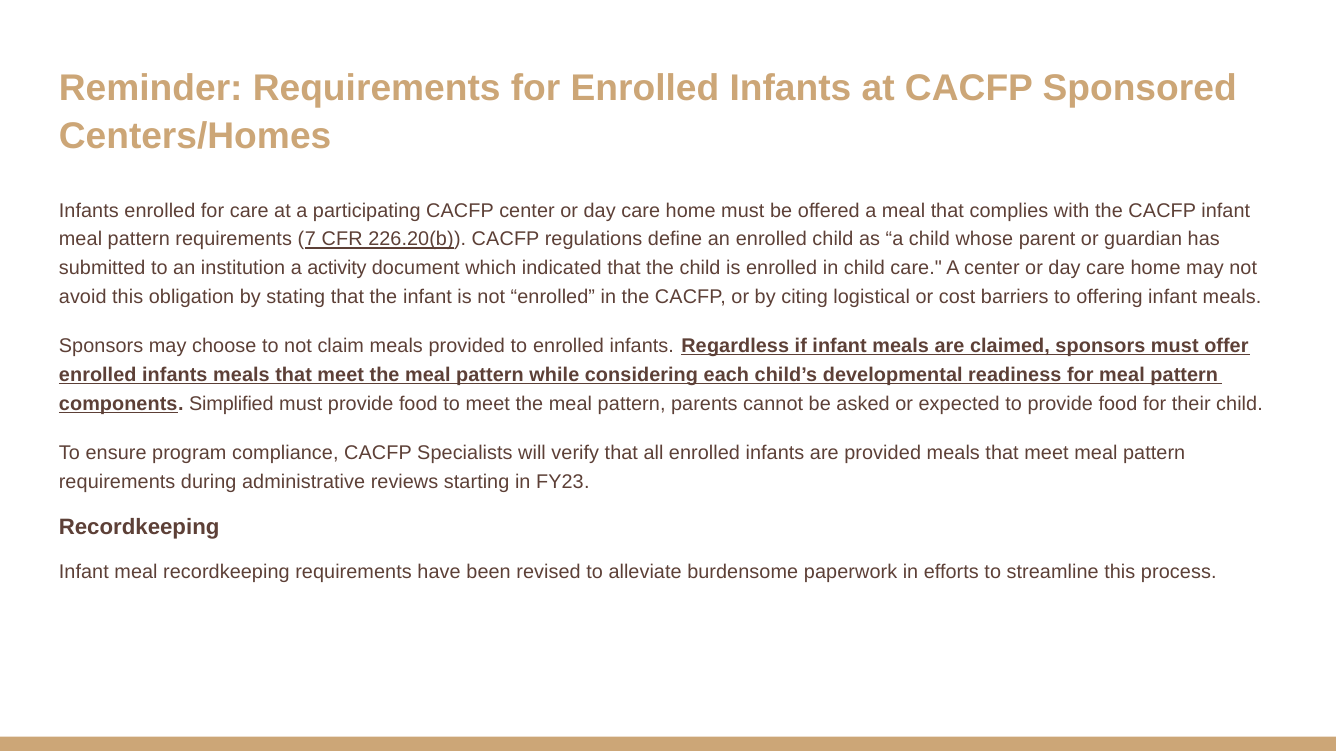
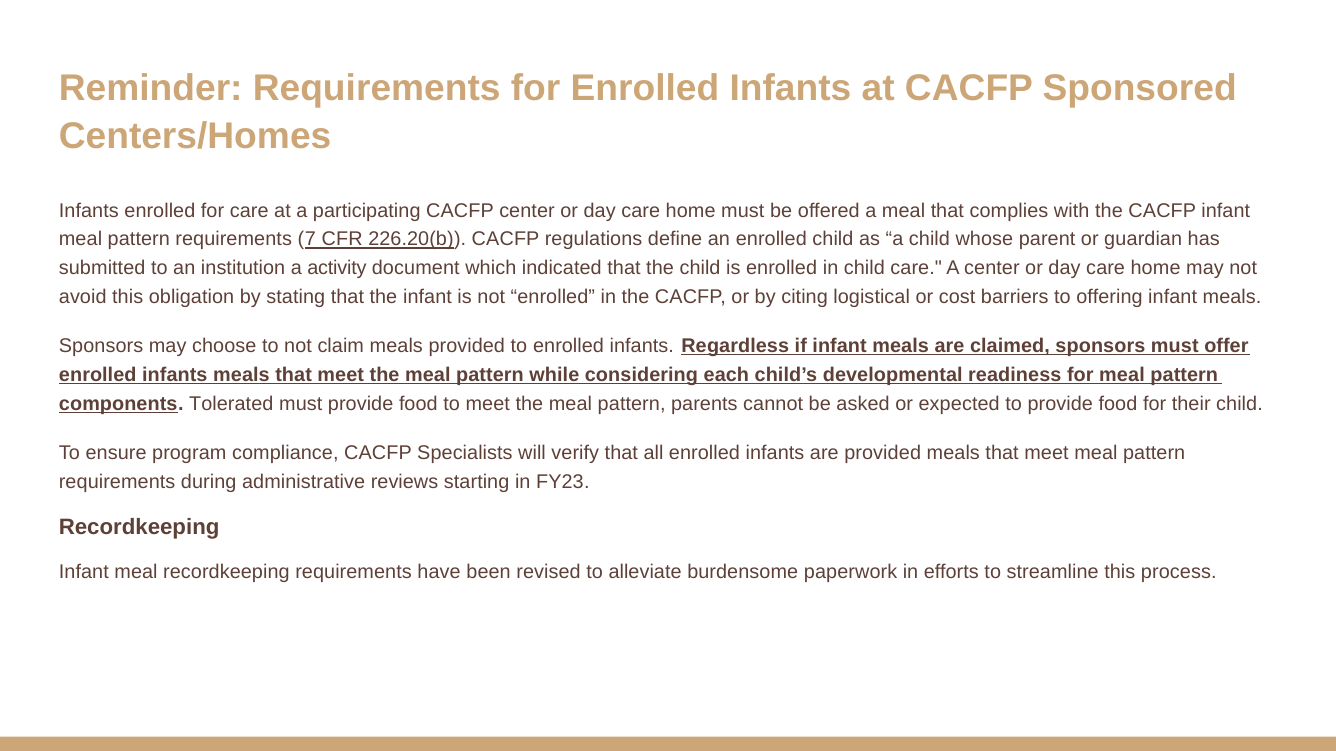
Simplified: Simplified -> Tolerated
